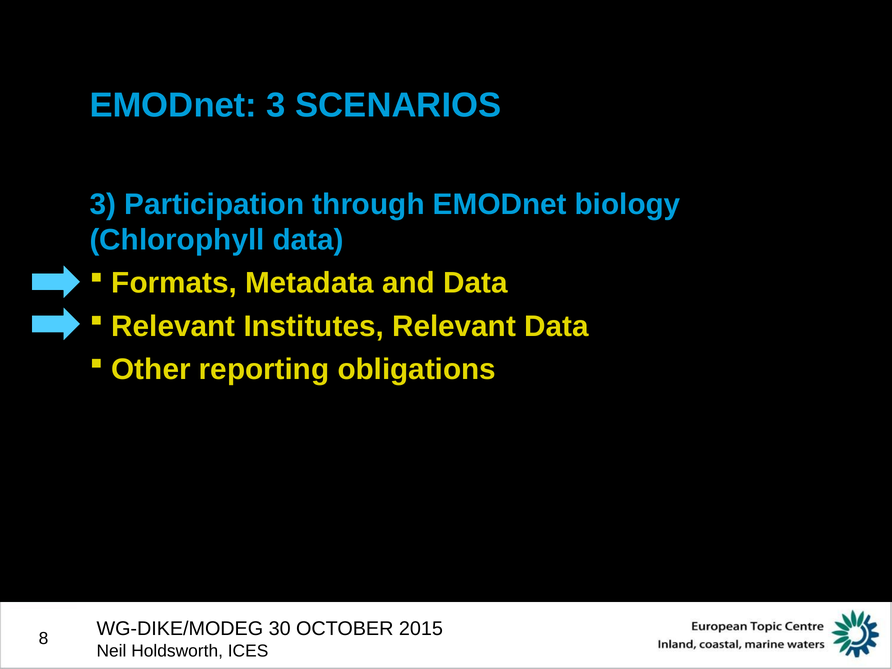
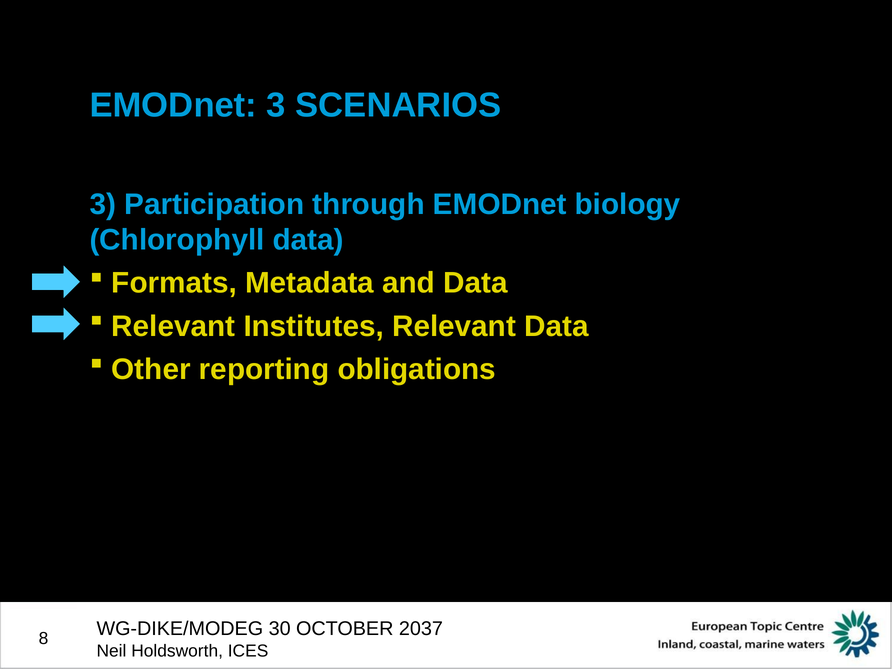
2015: 2015 -> 2037
